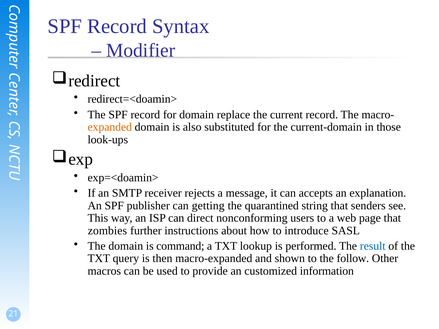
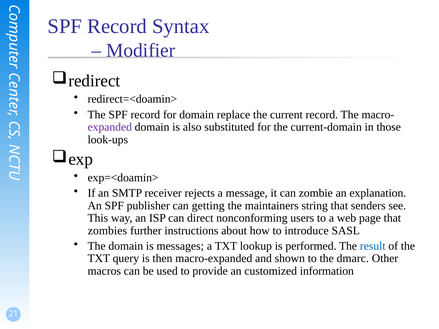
expanded colour: orange -> purple
accepts: accepts -> zombie
quarantined: quarantined -> maintainers
command: command -> messages
follow: follow -> dmarc
